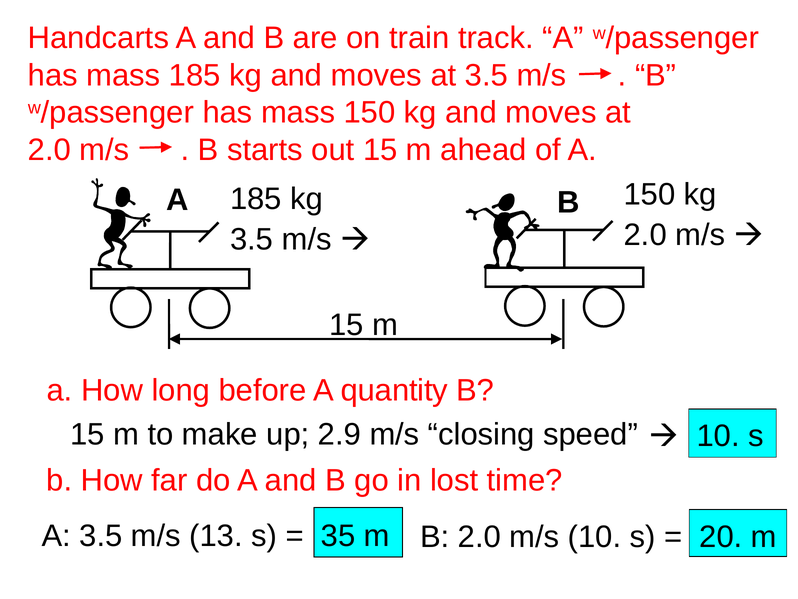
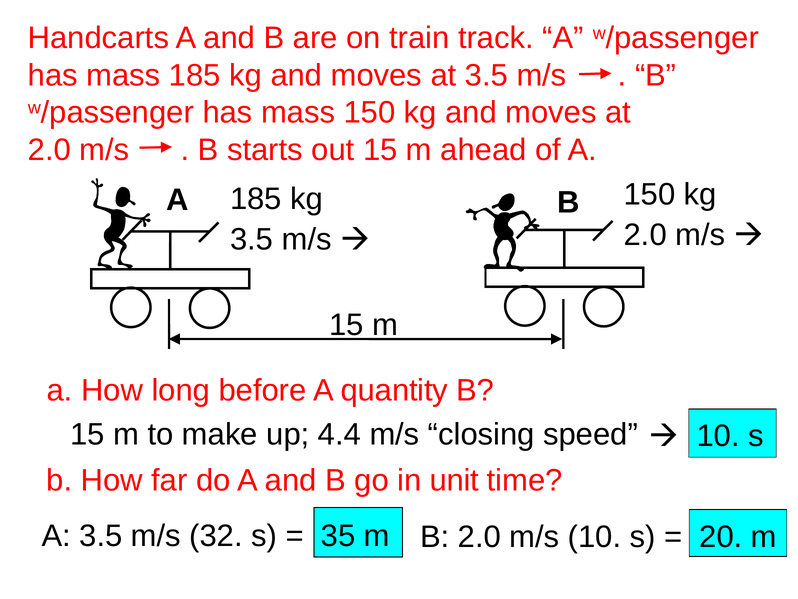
2.9: 2.9 -> 4.4
lost: lost -> unit
13: 13 -> 32
